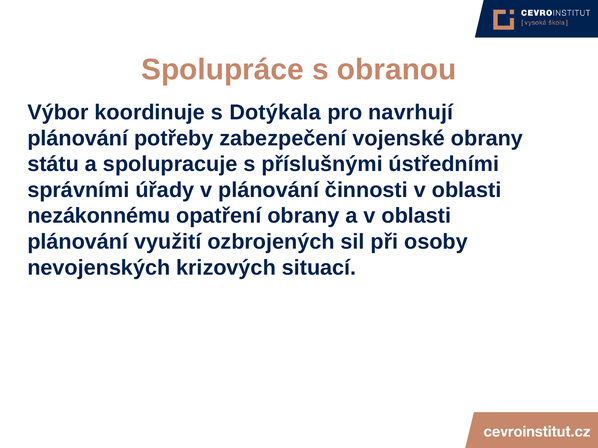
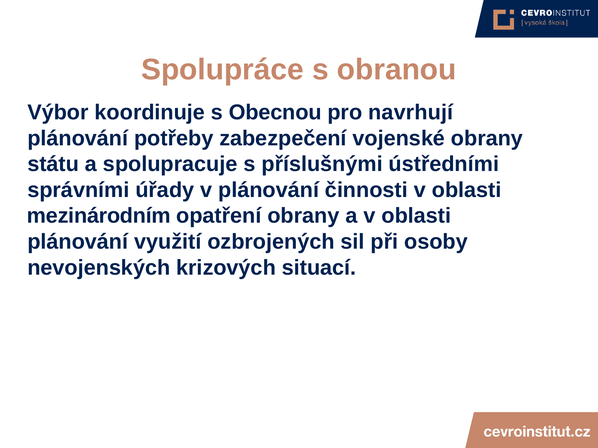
Dotýkala: Dotýkala -> Obecnou
nezákonnému: nezákonnému -> mezinárodním
